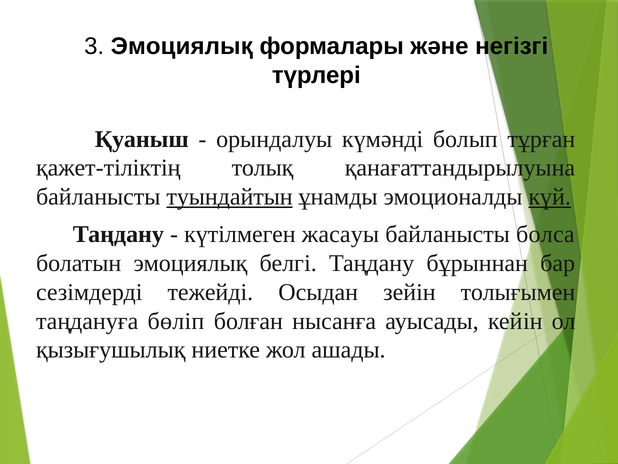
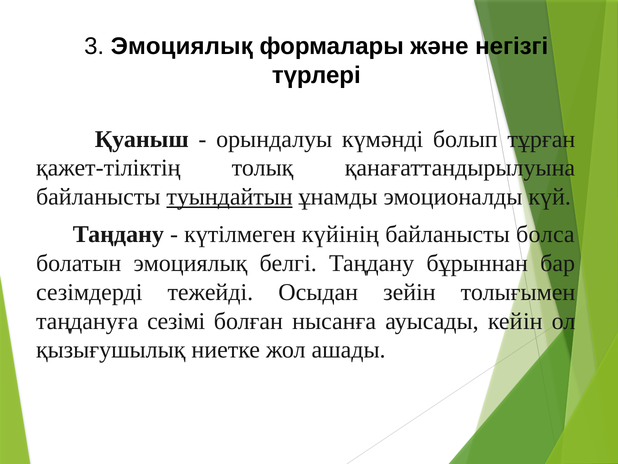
күй underline: present -> none
жасауы: жасауы -> күйінің
бөлiп: бөлiп -> сезiмi
